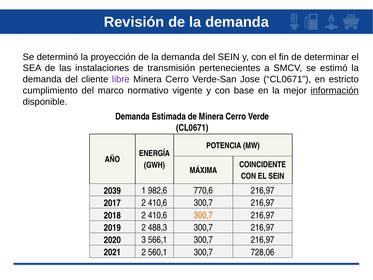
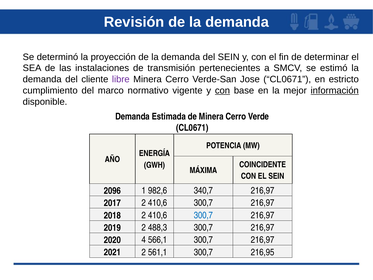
con at (222, 90) underline: none -> present
2039: 2039 -> 2096
770,6: 770,6 -> 340,7
300,7 at (203, 215) colour: orange -> blue
3: 3 -> 4
560,1: 560,1 -> 561,1
728,06: 728,06 -> 216,95
